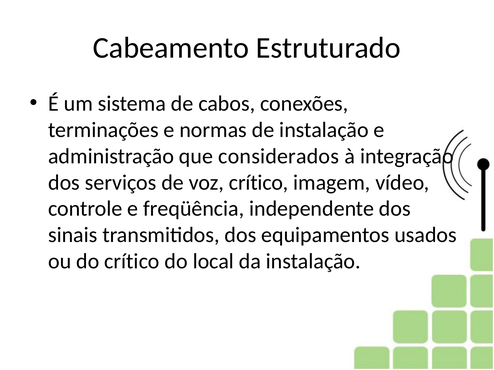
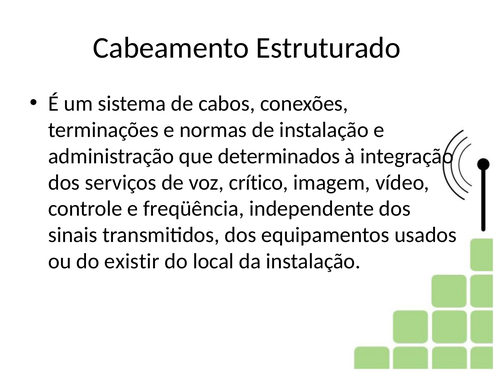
considerados: considerados -> determinados
do crítico: crítico -> existir
